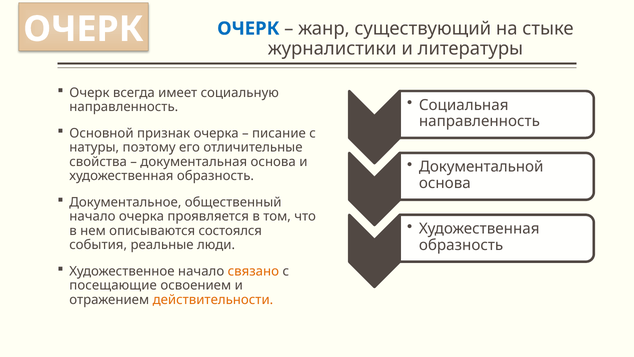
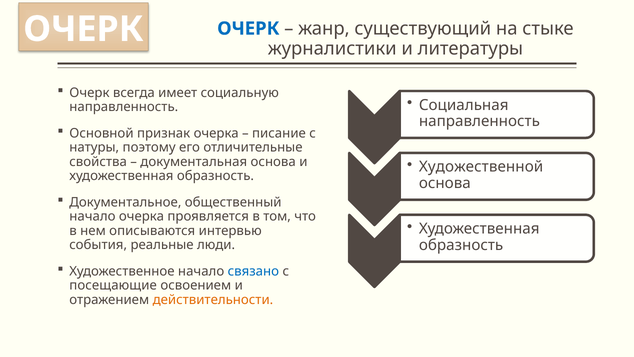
Документальной: Документальной -> Художественной
состоялся: состоялся -> интервью
связано colour: orange -> blue
